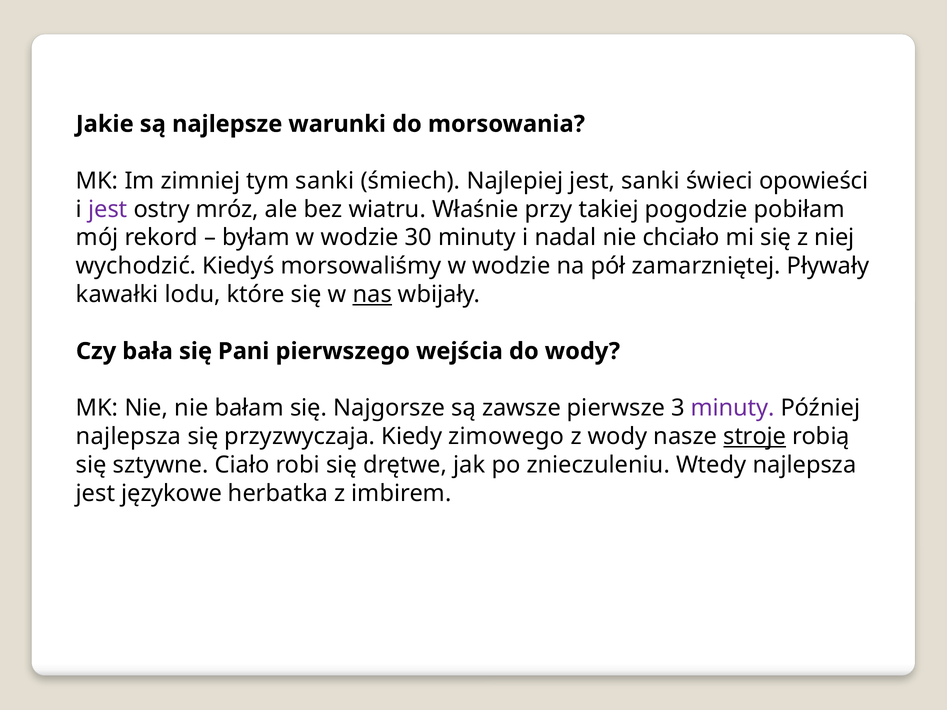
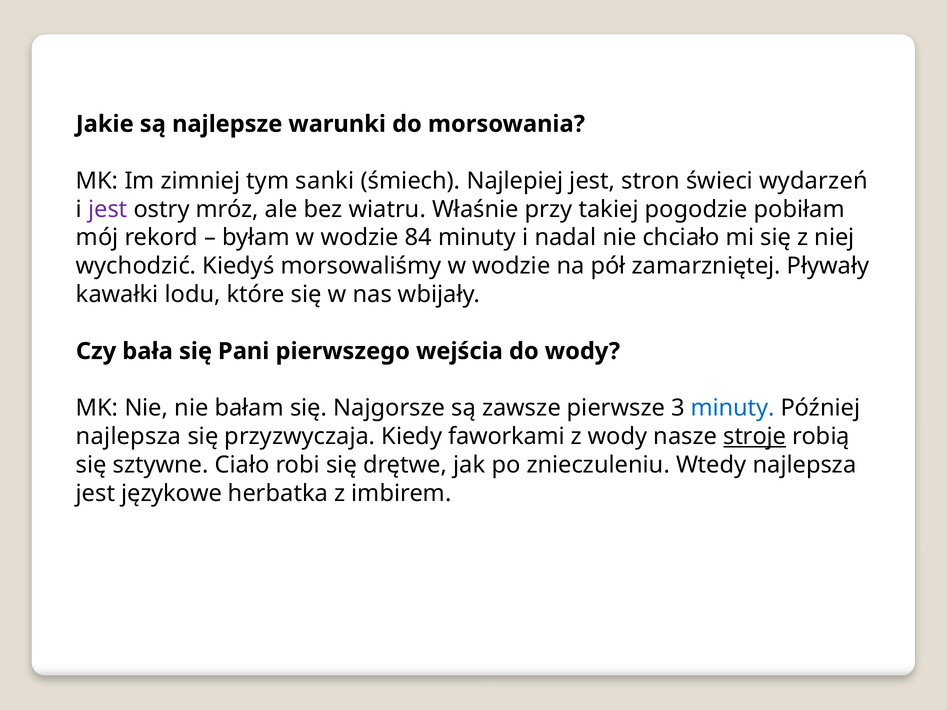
jest sanki: sanki -> stron
opowieści: opowieści -> wydarzeń
30: 30 -> 84
nas underline: present -> none
minuty at (733, 408) colour: purple -> blue
zimowego: zimowego -> faworkami
